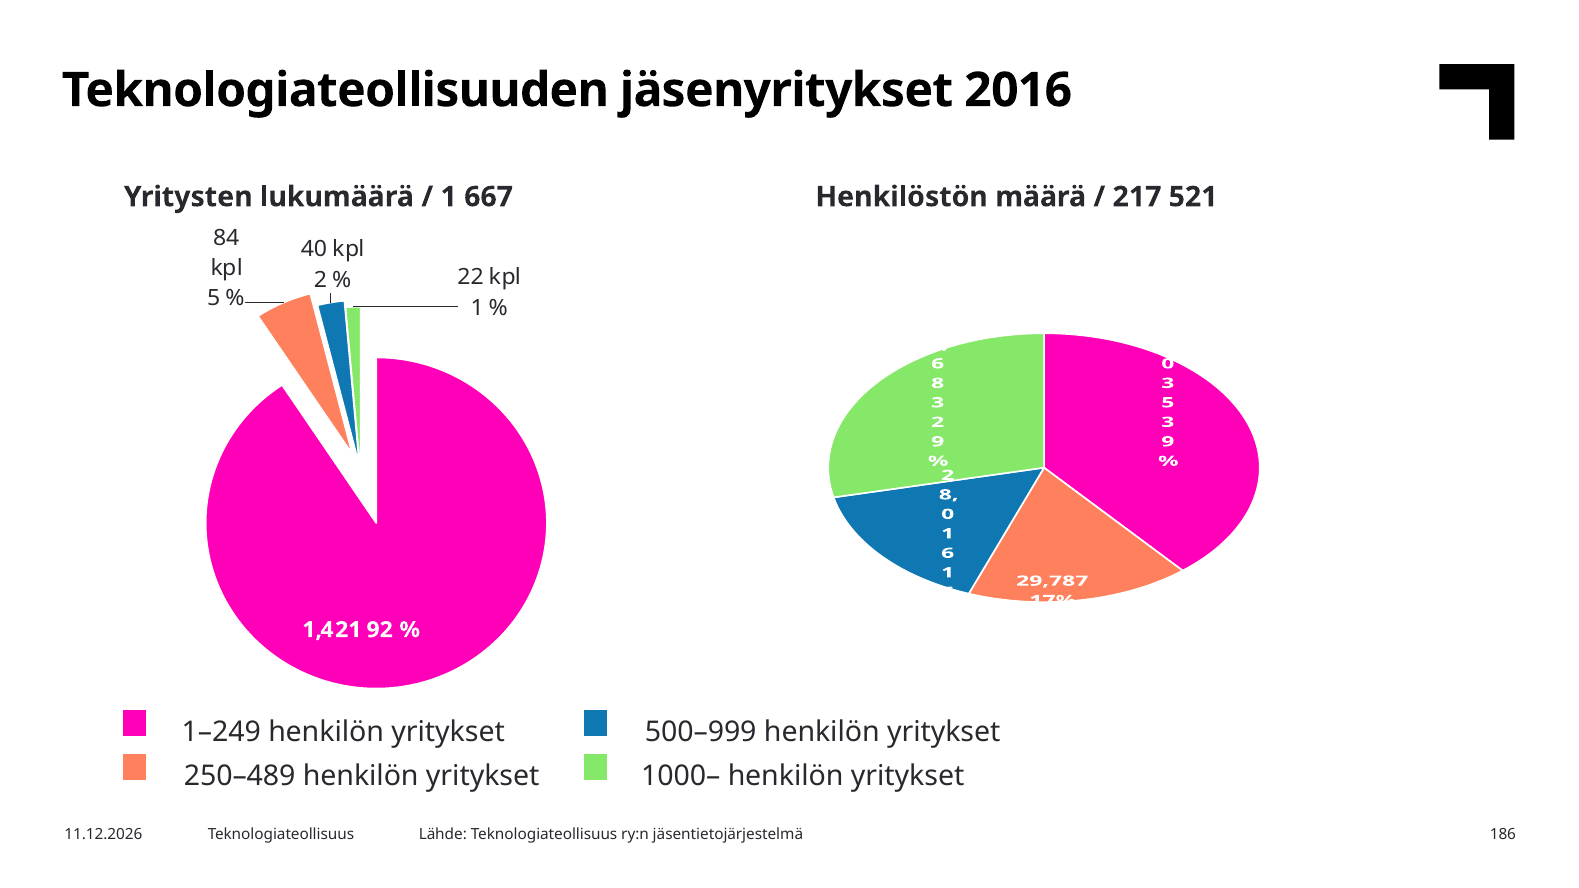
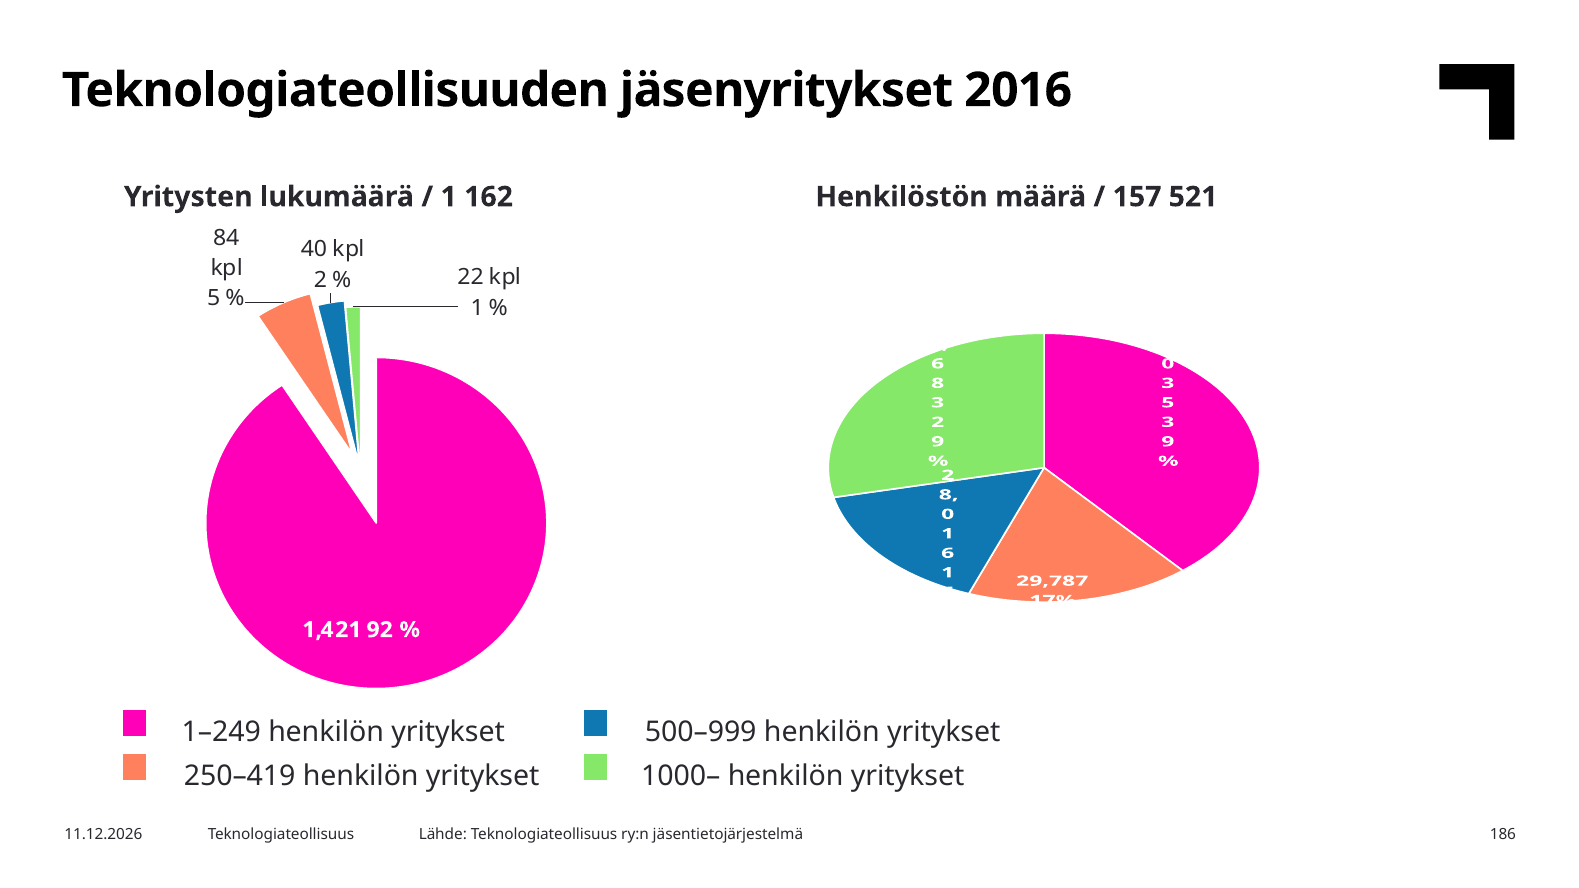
667: 667 -> 162
217: 217 -> 157
250–489: 250–489 -> 250–419
